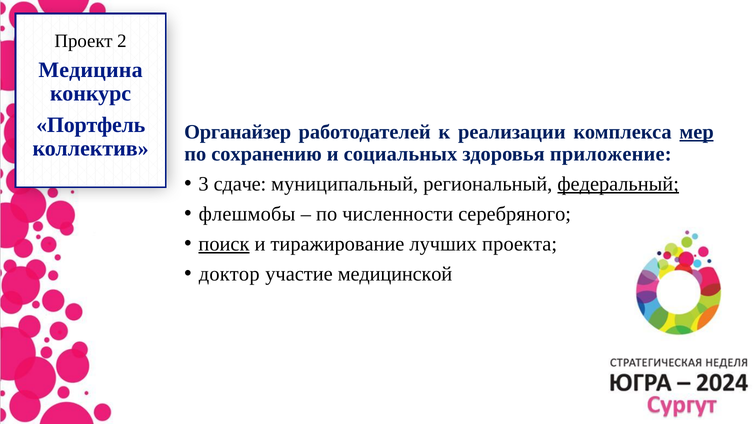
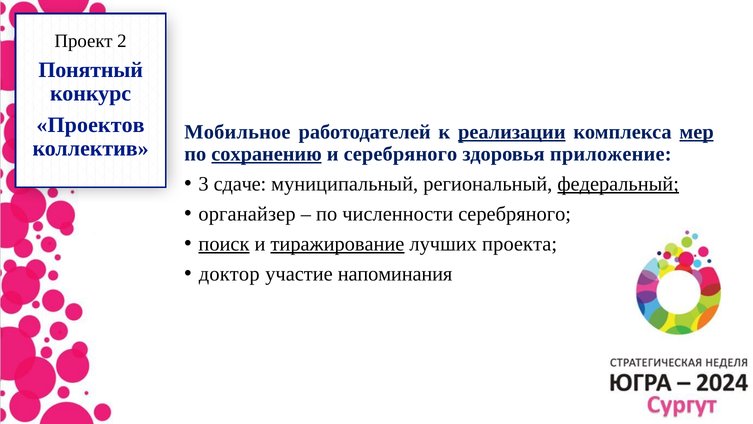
Медицина: Медицина -> Понятный
Портфель: Портфель -> Проектов
Органайзер: Органайзер -> Мобильное
реализации underline: none -> present
сохранению underline: none -> present
и социальных: социальных -> серебряного
флешмобы: флешмобы -> органайзер
тиражирование underline: none -> present
медицинской: медицинской -> напоминания
